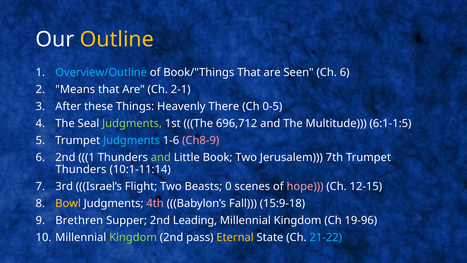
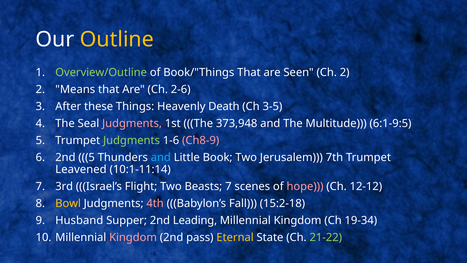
Overview/Outline colour: light blue -> light green
Ch 6: 6 -> 2
2-1: 2-1 -> 2-6
There: There -> Death
0-5: 0-5 -> 3-5
Judgments at (132, 123) colour: light green -> pink
696,712: 696,712 -> 373,948
6:1-1:5: 6:1-1:5 -> 6:1-9:5
Judgments at (132, 140) colour: light blue -> light green
2nd 1: 1 -> 5
and at (161, 157) colour: light green -> light blue
Thunders at (81, 169): Thunders -> Leavened
Beasts 0: 0 -> 7
12-15: 12-15 -> 12-12
15:9-18: 15:9-18 -> 15:2-18
Brethren: Brethren -> Husband
19-96: 19-96 -> 19-34
Kingdom at (133, 237) colour: light green -> pink
21-22 colour: light blue -> light green
